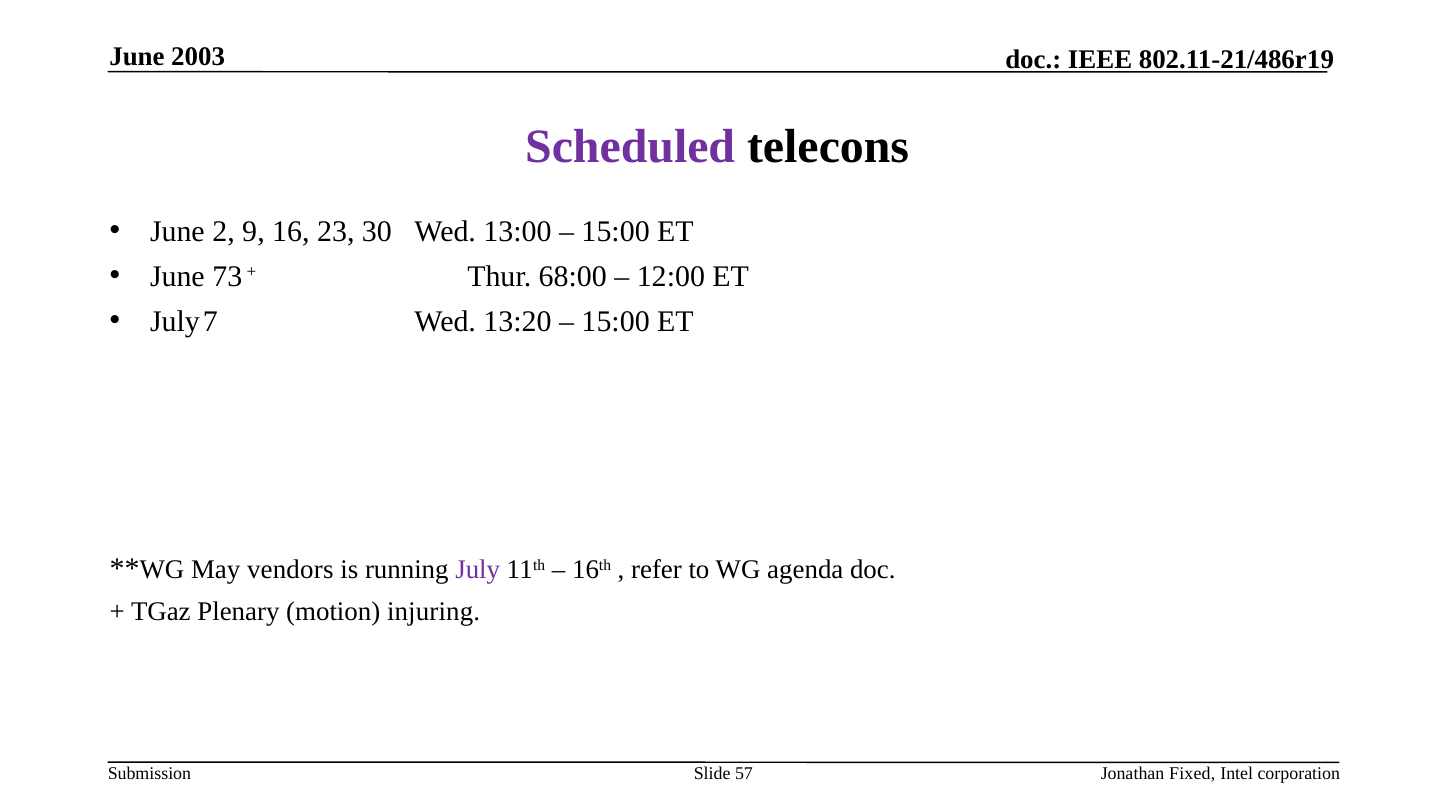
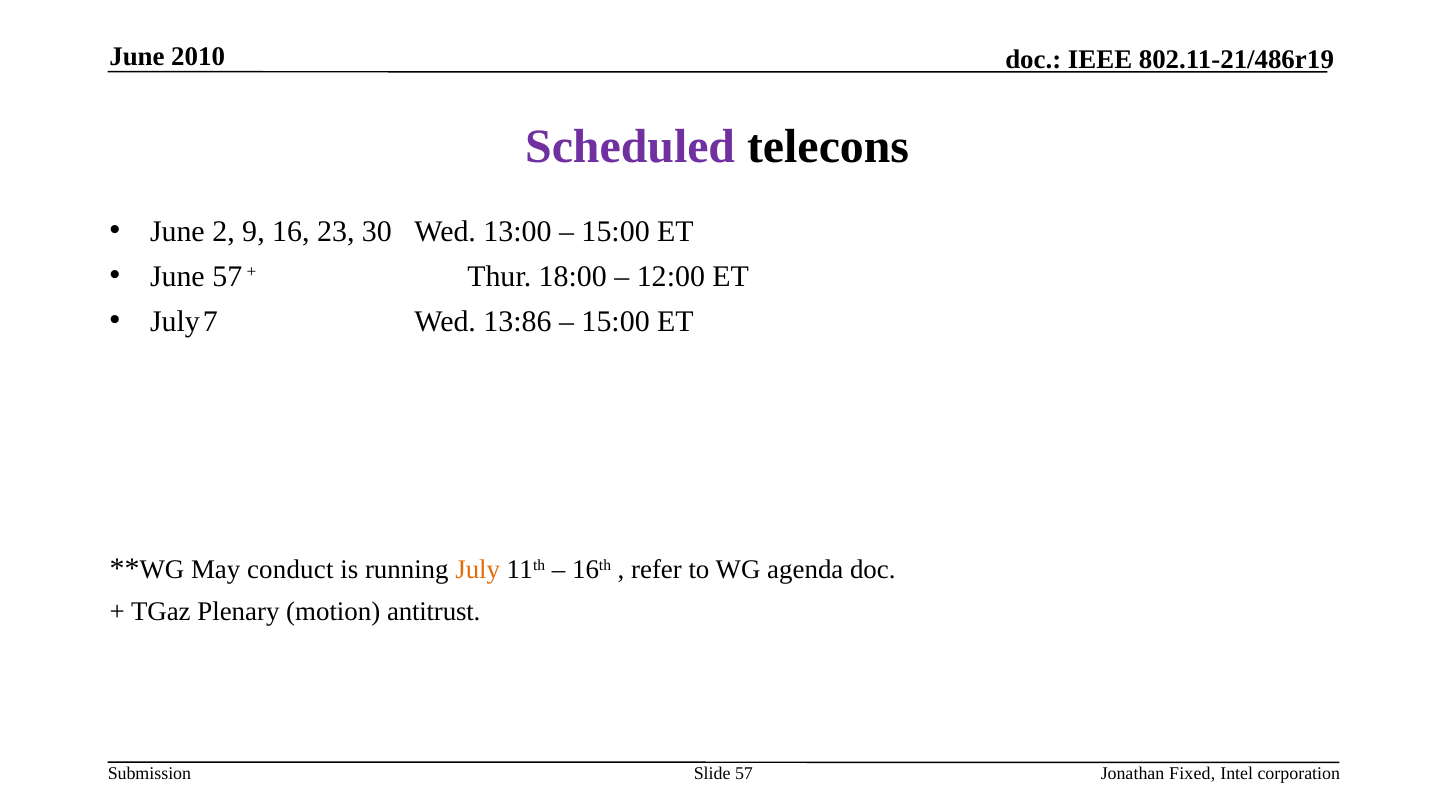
2003: 2003 -> 2010
June 73: 73 -> 57
68:00: 68:00 -> 18:00
13:20: 13:20 -> 13:86
vendors: vendors -> conduct
July colour: purple -> orange
injuring: injuring -> antitrust
